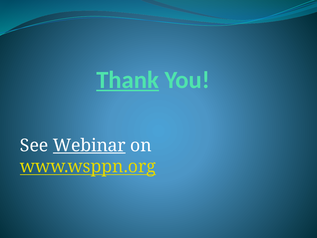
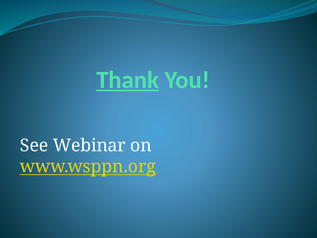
Webinar underline: present -> none
